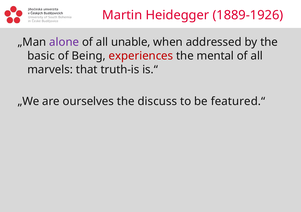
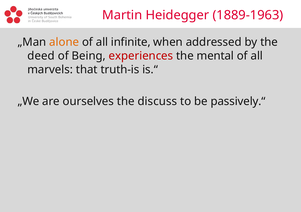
1889-1926: 1889-1926 -> 1889-1963
alone colour: purple -> orange
unable: unable -> infinite
basic: basic -> deed
featured.“: featured.“ -> passively.“
